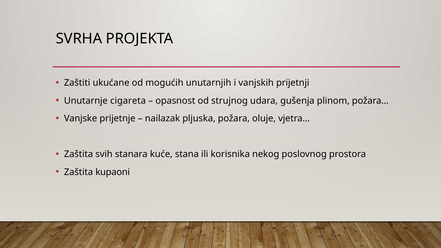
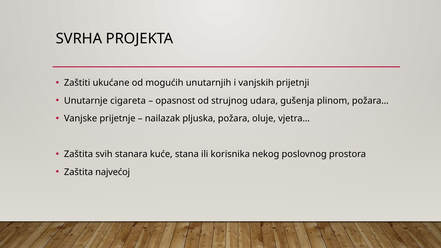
kupaoni: kupaoni -> najvećoj
